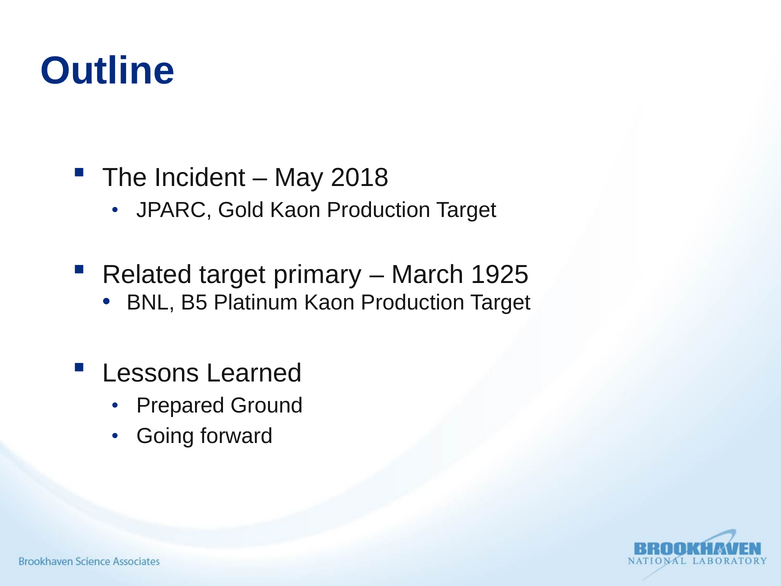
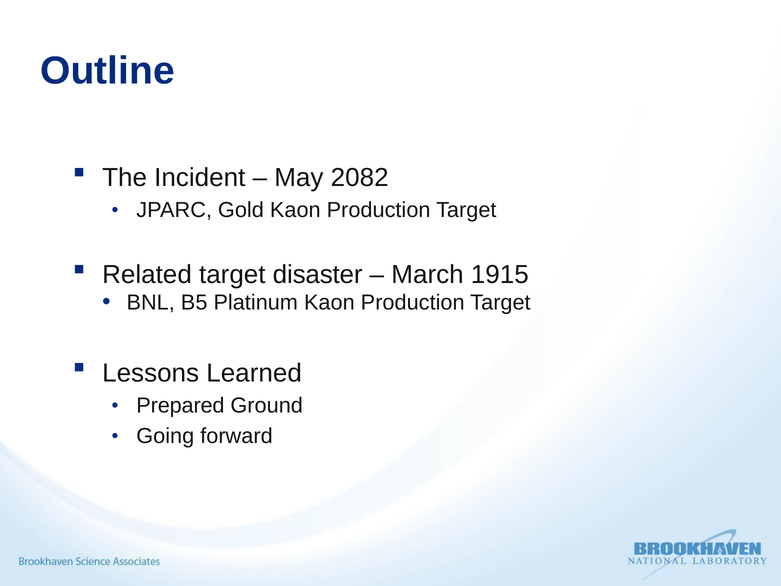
2018: 2018 -> 2082
primary: primary -> disaster
1925: 1925 -> 1915
